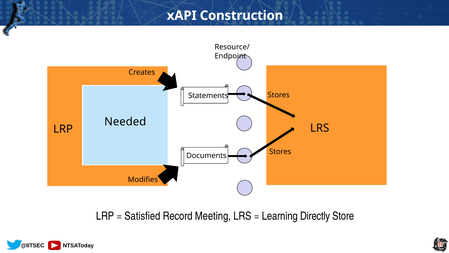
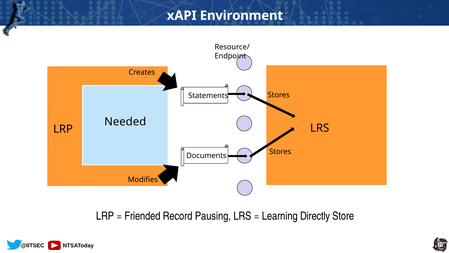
Construction: Construction -> Environment
Satisfied: Satisfied -> Friended
Meeting: Meeting -> Pausing
